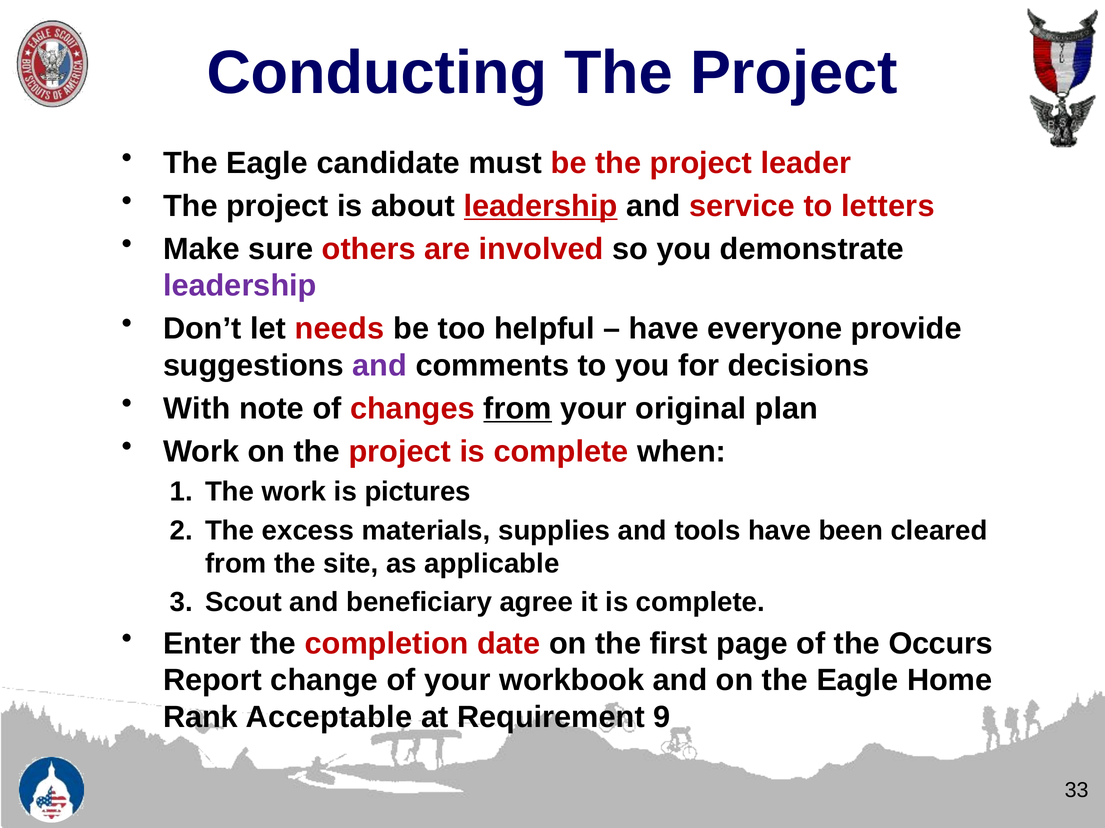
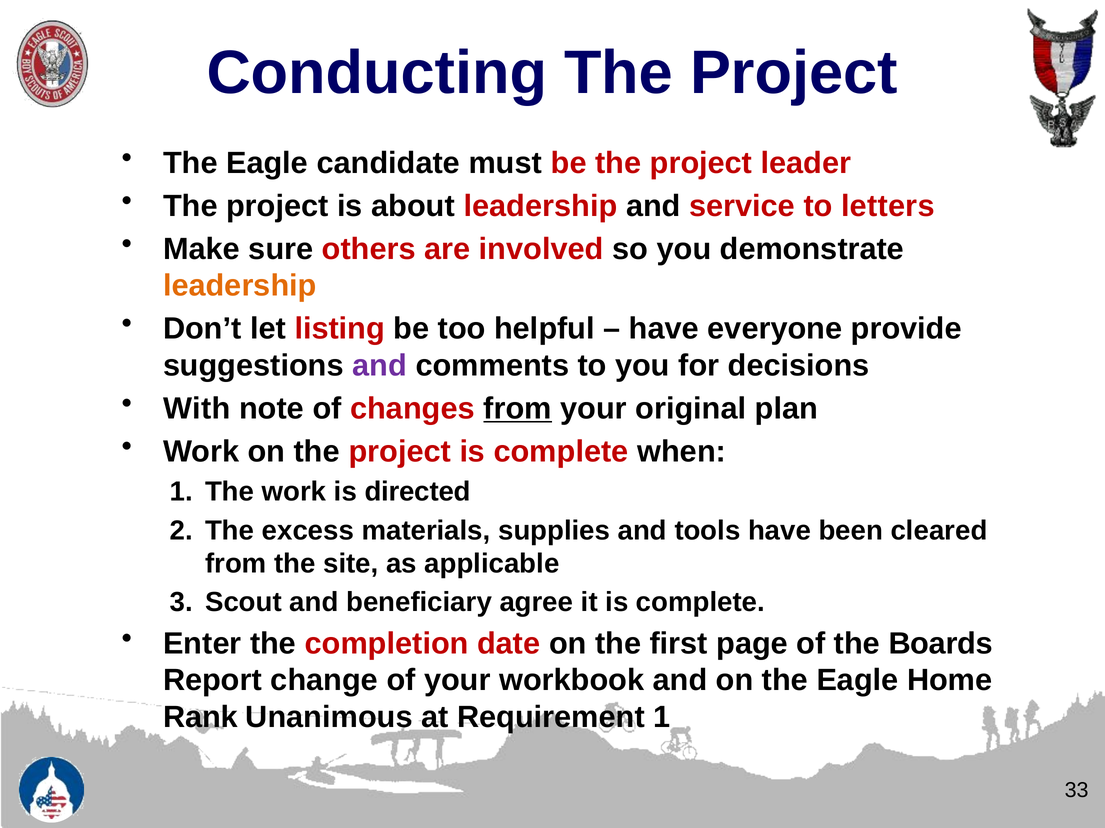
leadership at (541, 206) underline: present -> none
leadership at (240, 286) colour: purple -> orange
needs: needs -> listing
pictures: pictures -> directed
Occurs: Occurs -> Boards
Acceptable: Acceptable -> Unanimous
Requirement 9: 9 -> 1
